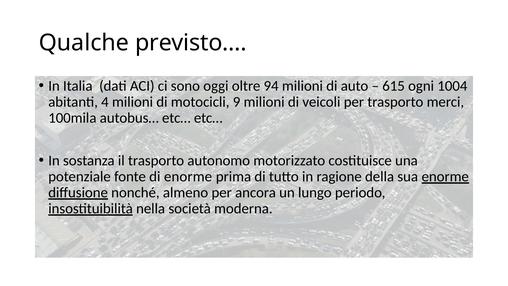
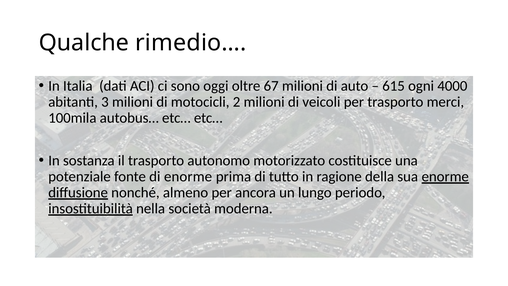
previsto…: previsto… -> rimedio…
94: 94 -> 67
1004: 1004 -> 4000
4: 4 -> 3
9: 9 -> 2
